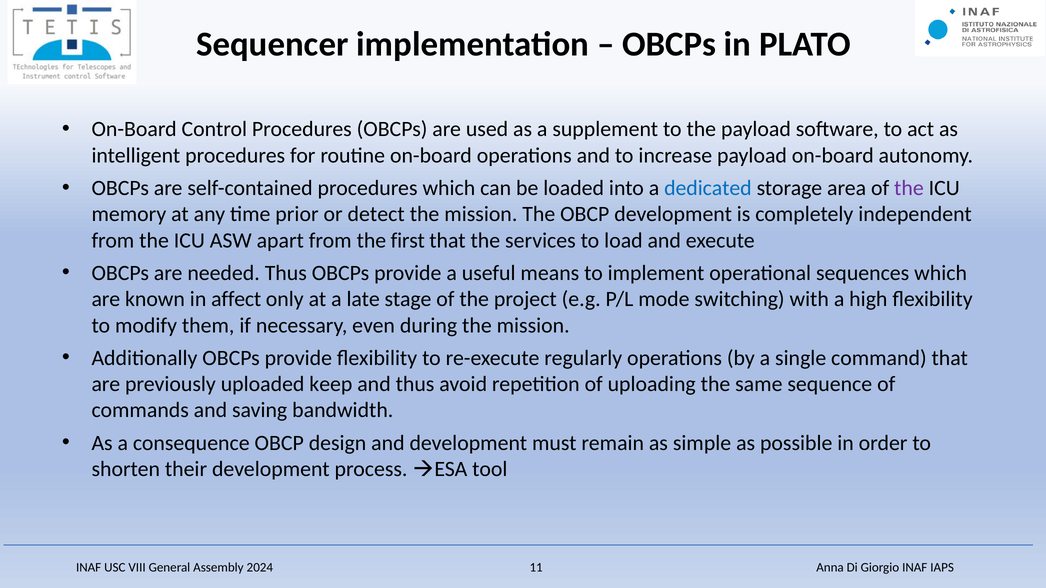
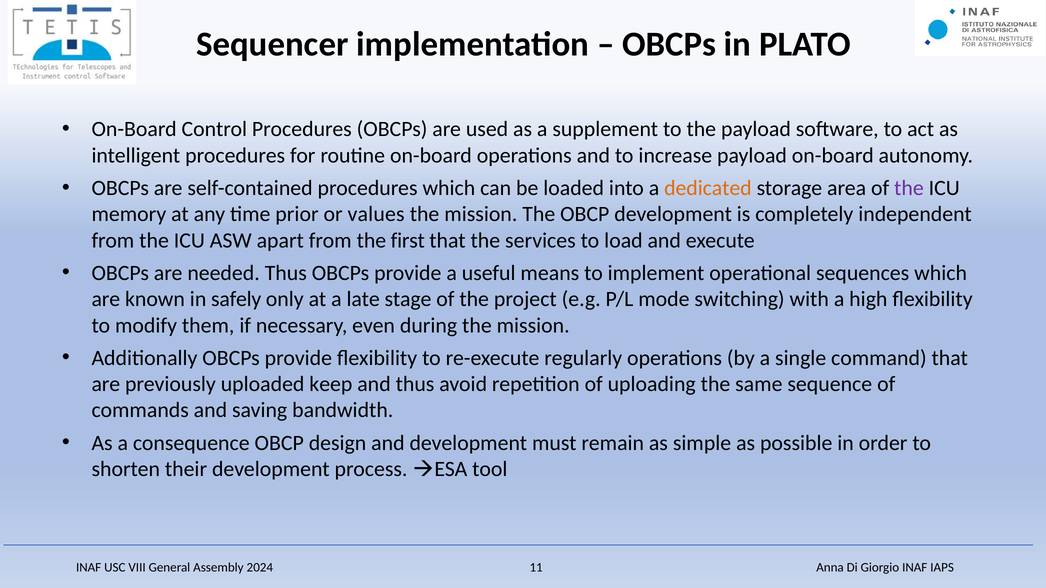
dedicated colour: blue -> orange
detect: detect -> values
affect: affect -> safely
